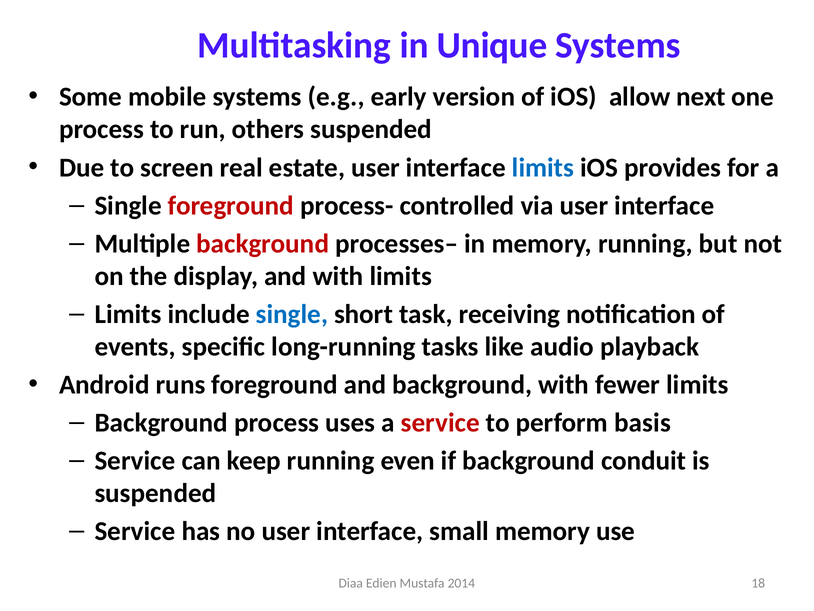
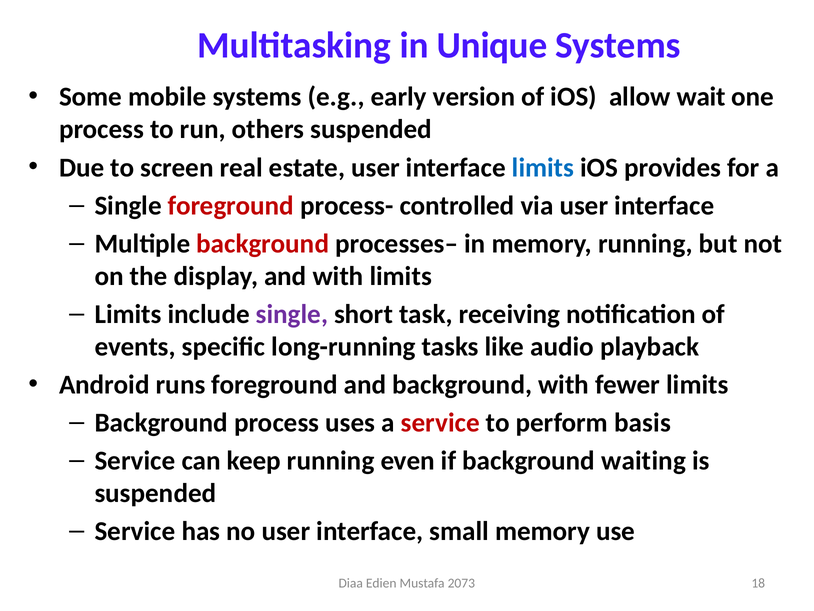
next: next -> wait
single at (292, 314) colour: blue -> purple
conduit: conduit -> waiting
2014: 2014 -> 2073
